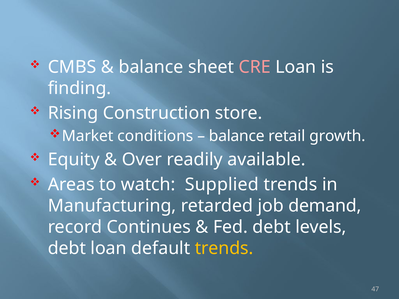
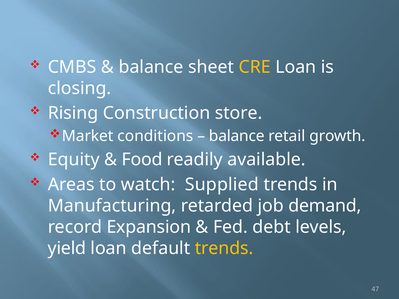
CRE colour: pink -> yellow
finding: finding -> closing
Over: Over -> Food
Continues: Continues -> Expansion
debt at (67, 249): debt -> yield
